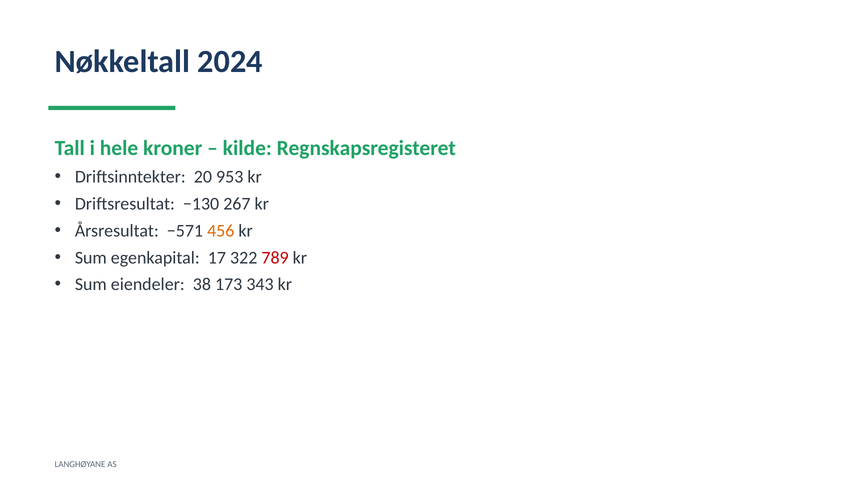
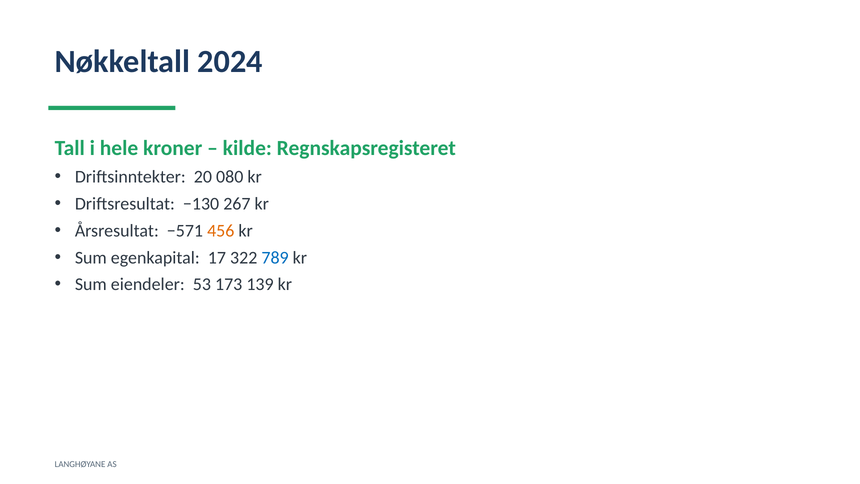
953: 953 -> 080
789 colour: red -> blue
38: 38 -> 53
343: 343 -> 139
